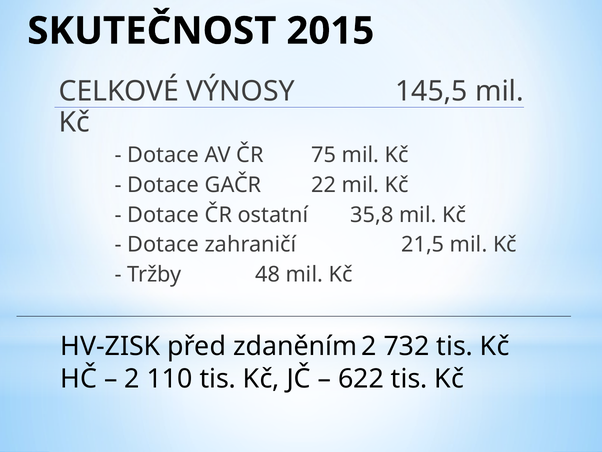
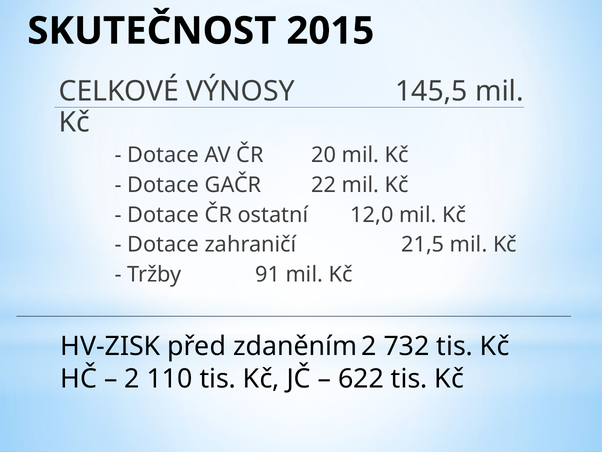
75: 75 -> 20
35,8: 35,8 -> 12,0
48: 48 -> 91
